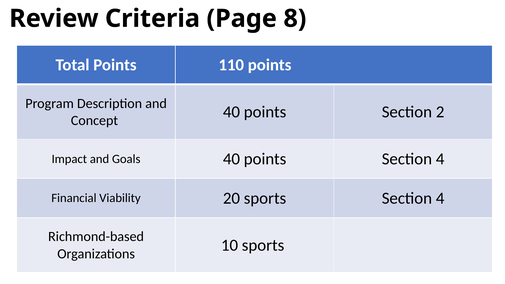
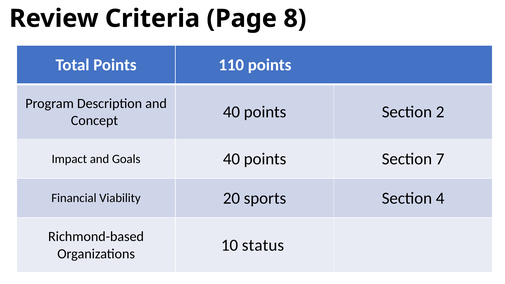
points Section 4: 4 -> 7
10 sports: sports -> status
